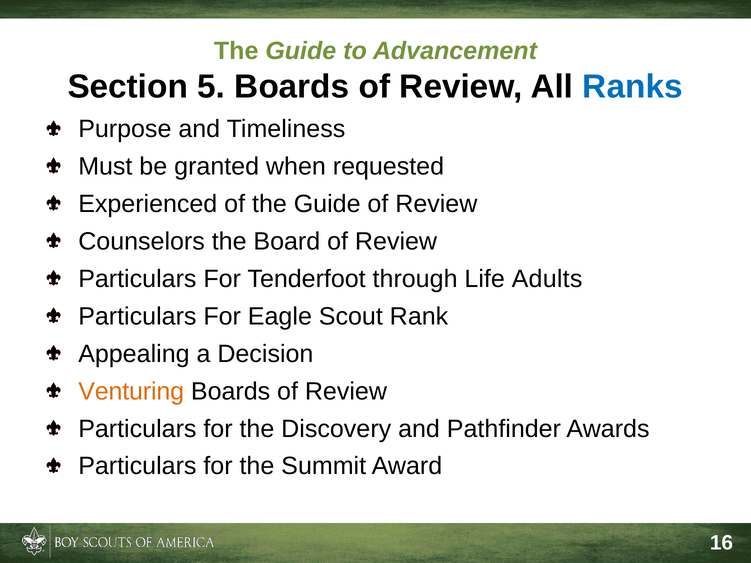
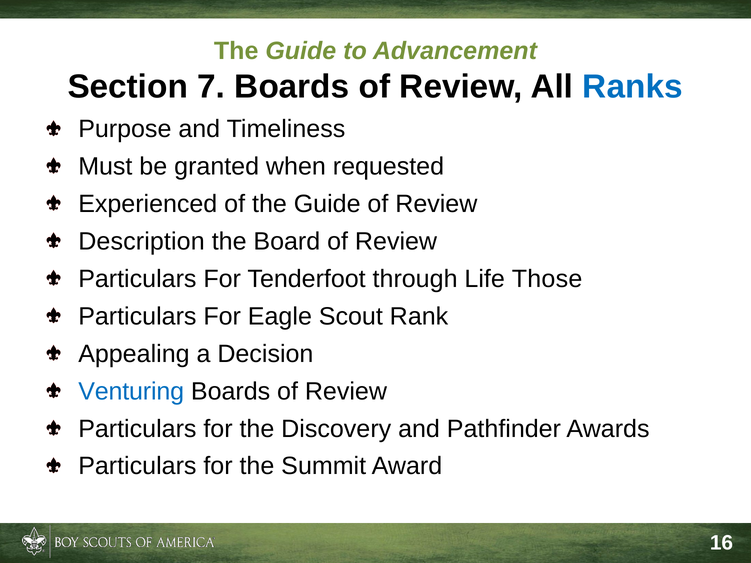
5: 5 -> 7
Counselors: Counselors -> Description
Adults: Adults -> Those
Venturing colour: orange -> blue
